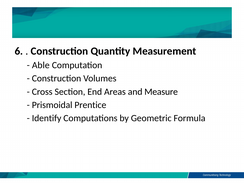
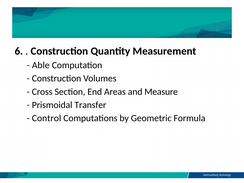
Prentice: Prentice -> Transfer
Identify: Identify -> Control
